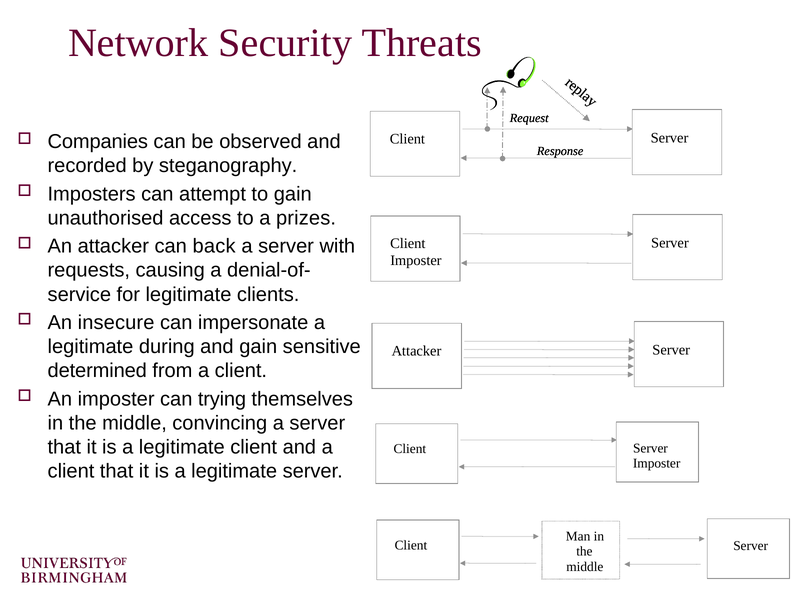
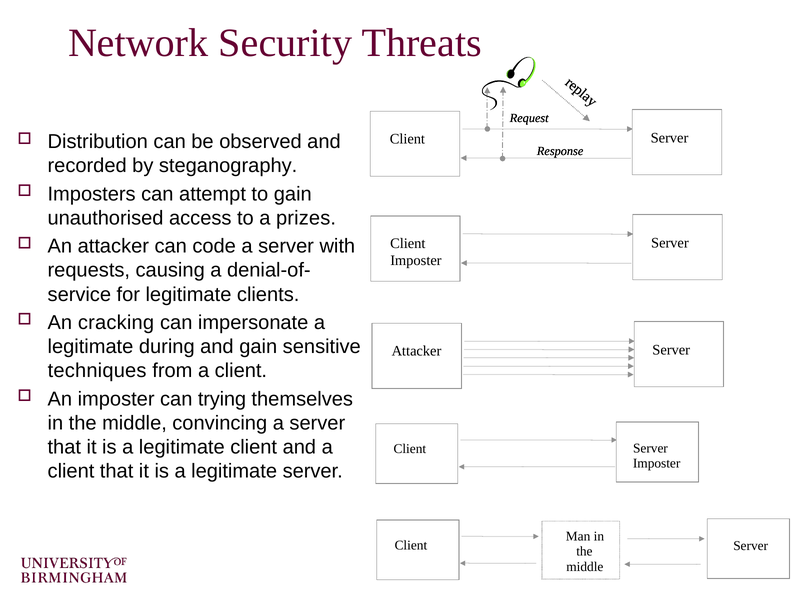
Companies: Companies -> Distribution
back: back -> code
insecure: insecure -> cracking
determined: determined -> techniques
